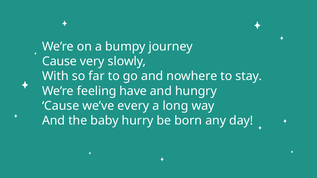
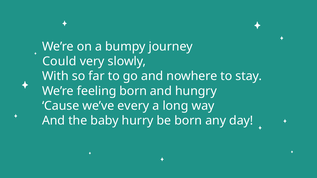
Cause at (59, 62): Cause -> Could
feeling have: have -> born
